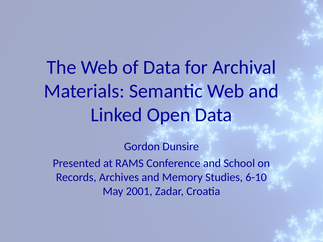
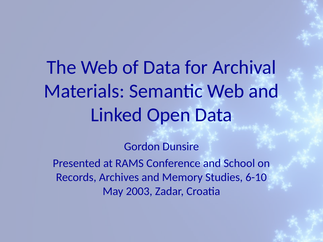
2001: 2001 -> 2003
